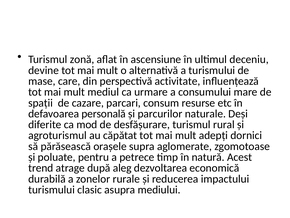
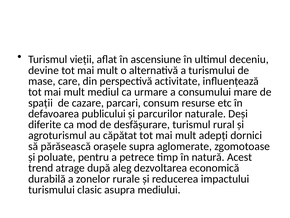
zonă: zonă -> vieţii
personală: personală -> publicului
